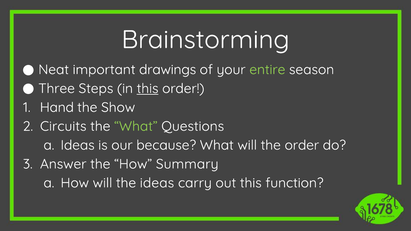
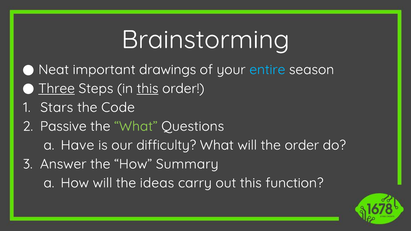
entire colour: light green -> light blue
Three underline: none -> present
Hand: Hand -> Stars
Show: Show -> Code
Circuits: Circuits -> Passive
Ideas at (78, 145): Ideas -> Have
because: because -> difficulty
